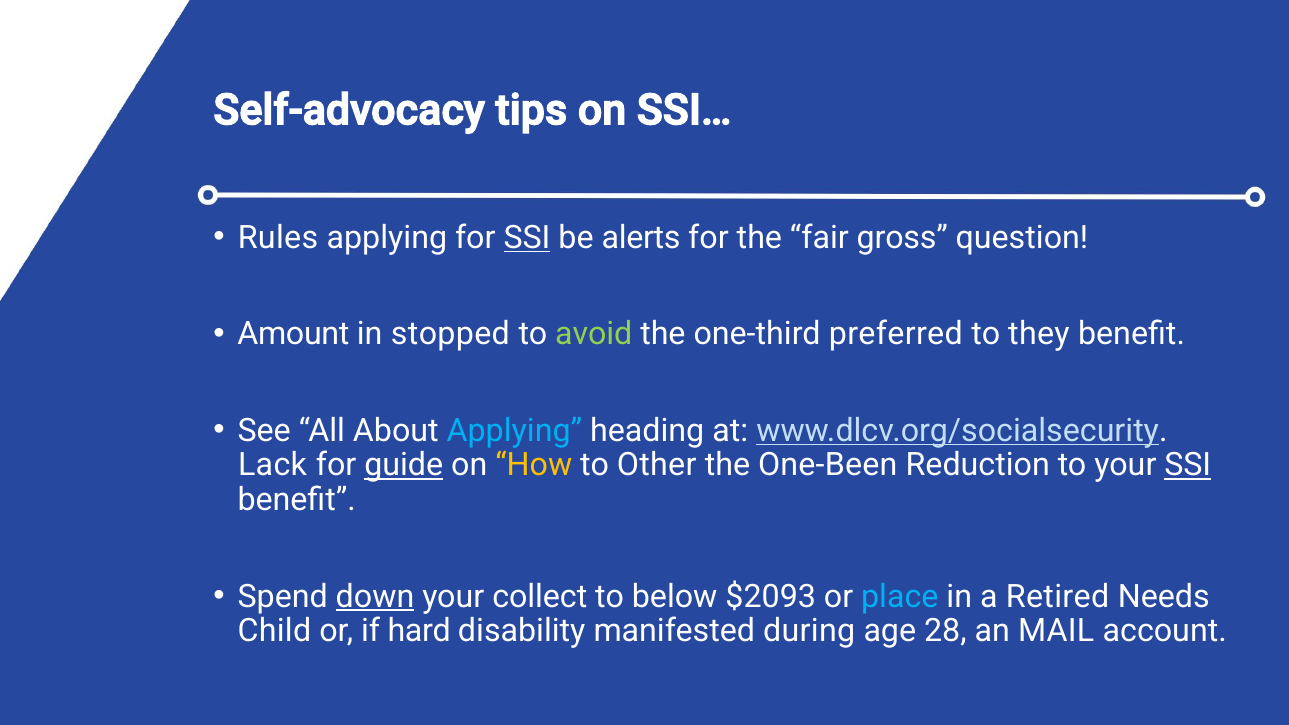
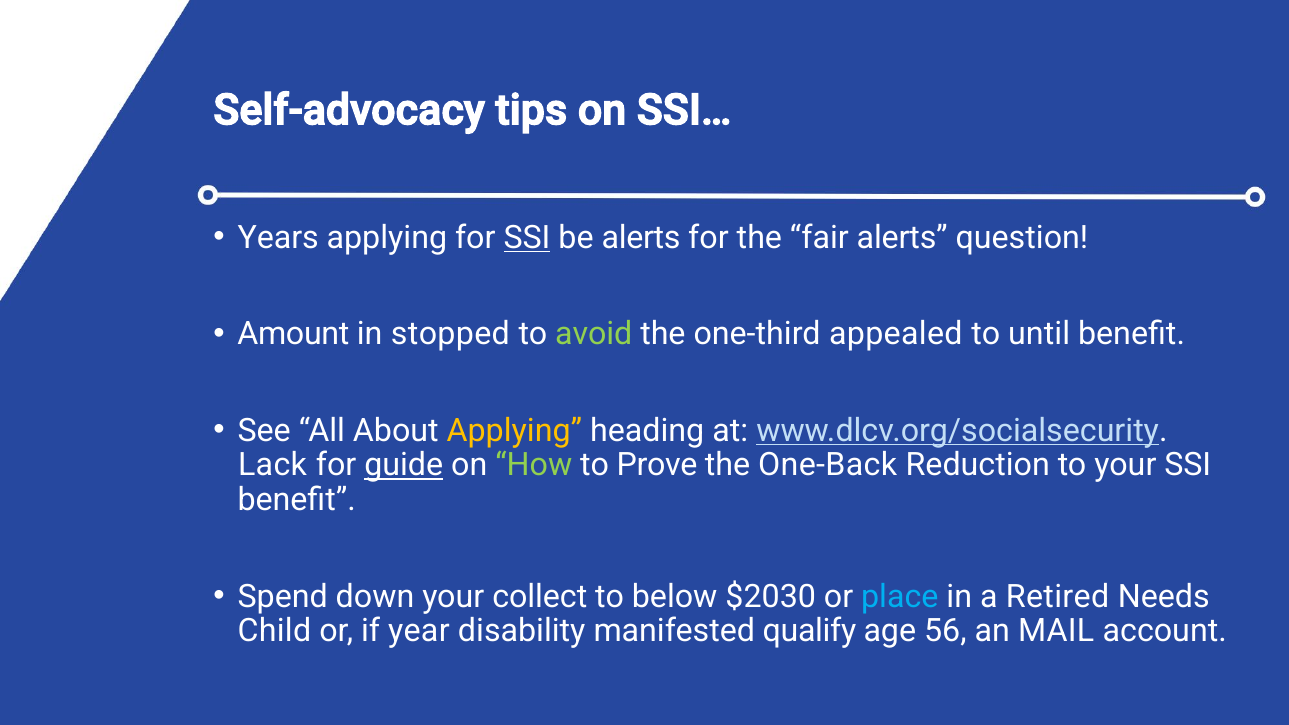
Rules: Rules -> Years
fair gross: gross -> alerts
preferred: preferred -> appealed
they: they -> until
Applying at (514, 431) colour: light blue -> yellow
How colour: yellow -> light green
Other: Other -> Prove
One-Been: One-Been -> One-Back
SSI at (1188, 465) underline: present -> none
down underline: present -> none
$2093: $2093 -> $2030
hard: hard -> year
during: during -> qualify
28: 28 -> 56
